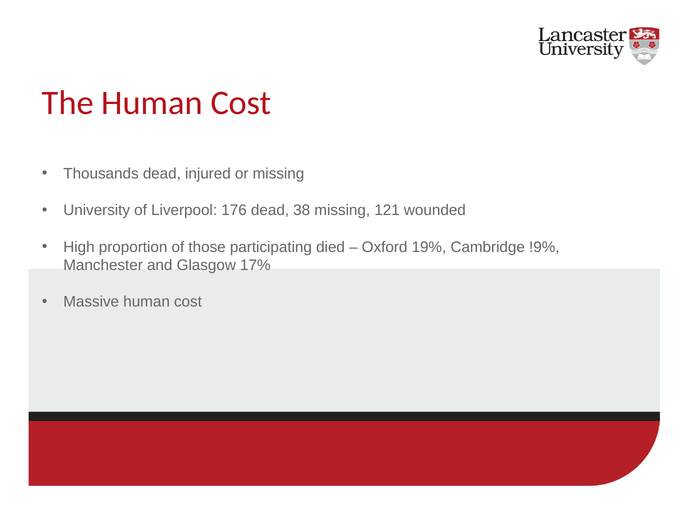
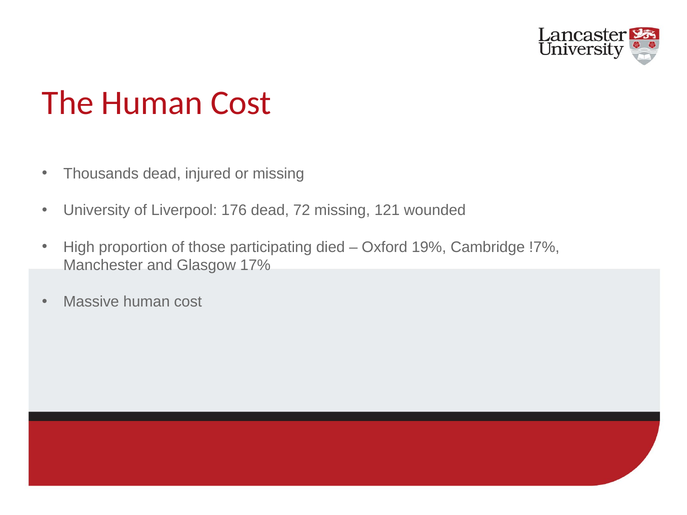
38: 38 -> 72
!9%: !9% -> !7%
